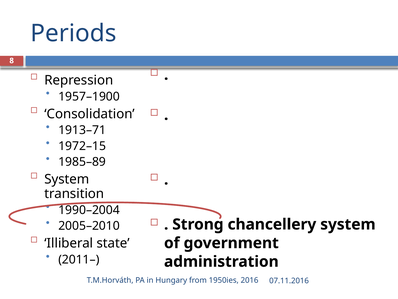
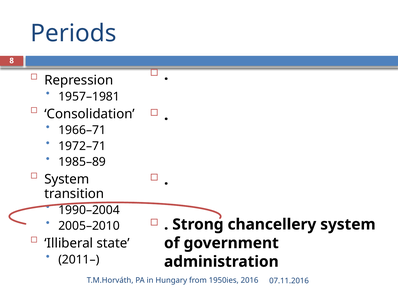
1957–1900: 1957–1900 -> 1957–1981
1913–71: 1913–71 -> 1966–71
1972–15: 1972–15 -> 1972–71
